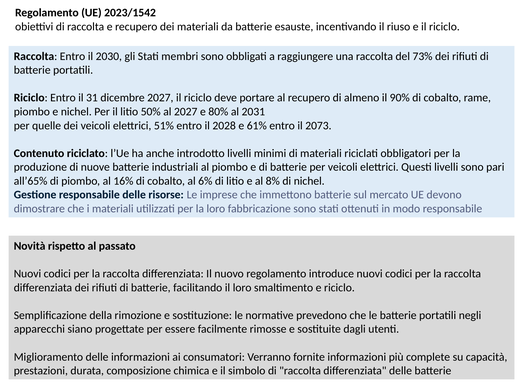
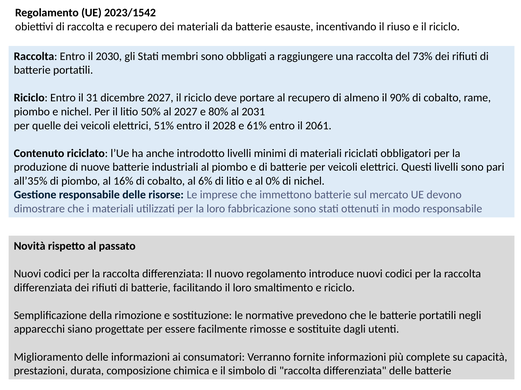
2073: 2073 -> 2061
all’65%: all’65% -> all’35%
8%: 8% -> 0%
